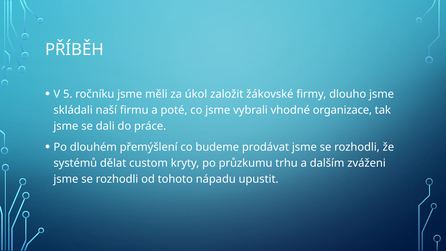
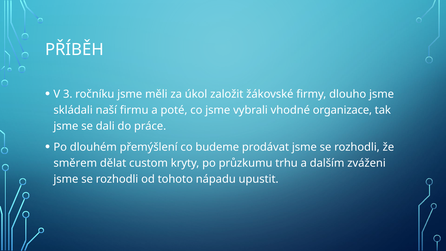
5: 5 -> 3
systémů: systémů -> směrem
